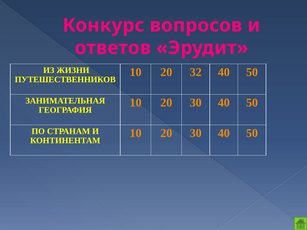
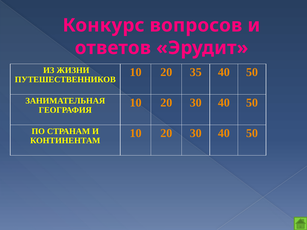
32: 32 -> 35
